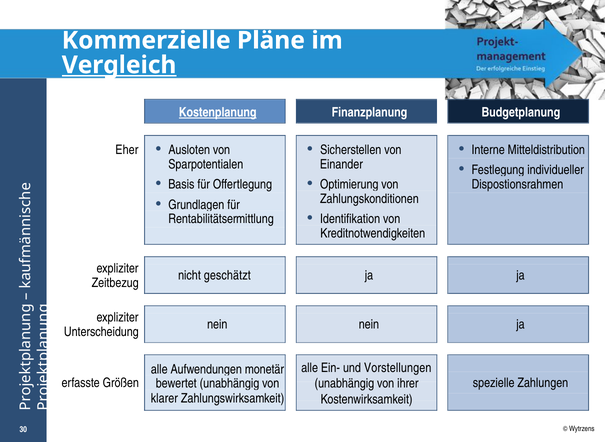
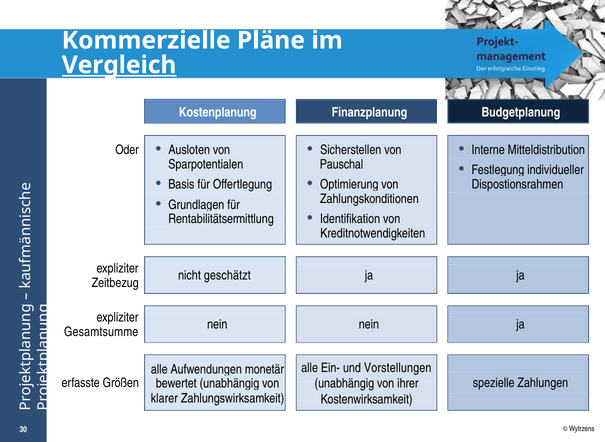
Kostenplanung underline: present -> none
Eher: Eher -> Oder
Einander: Einander -> Pauschal
Unterscheidung: Unterscheidung -> Gesamtsumme
